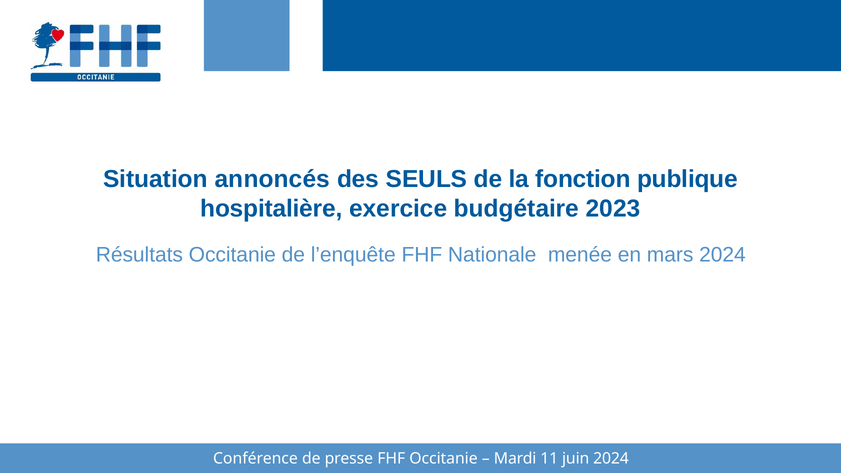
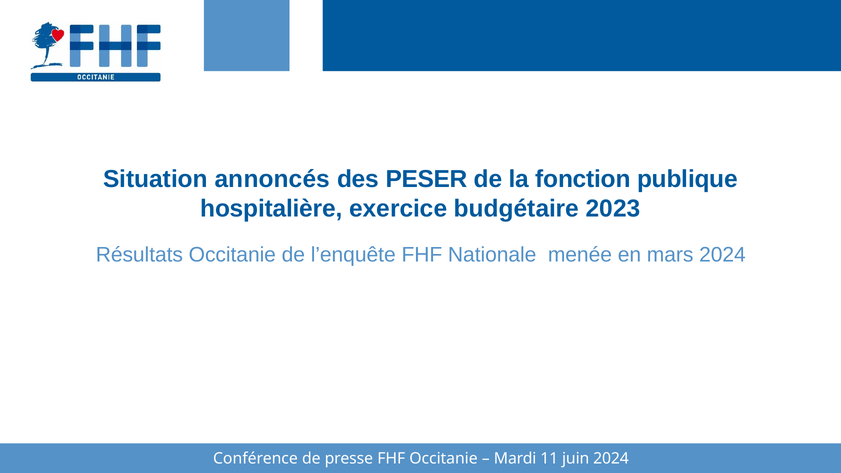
SEULS: SEULS -> PESER
